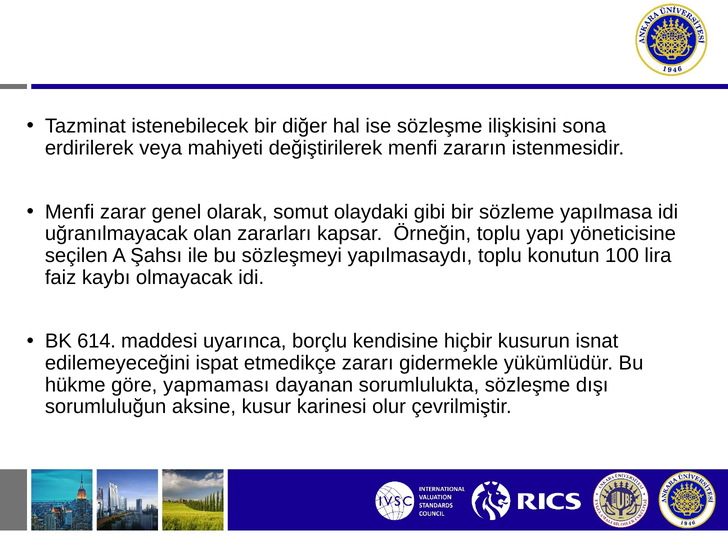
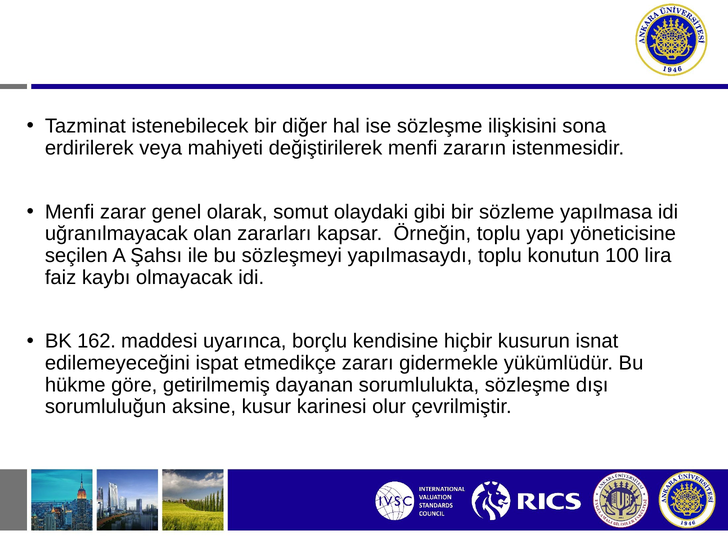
614: 614 -> 162
yapmaması: yapmaması -> getirilmemiş
